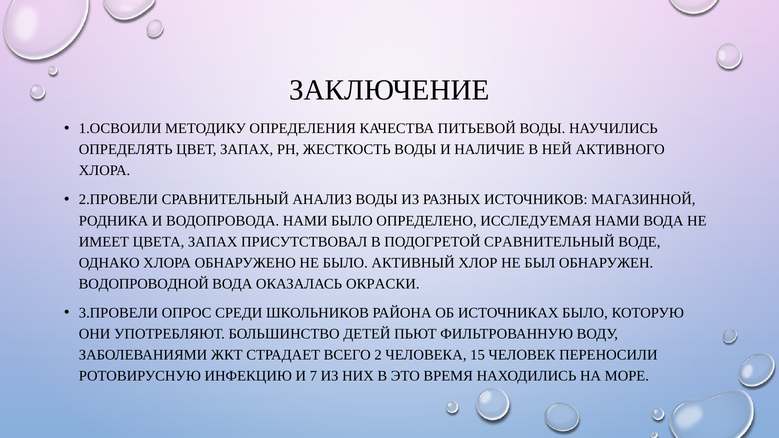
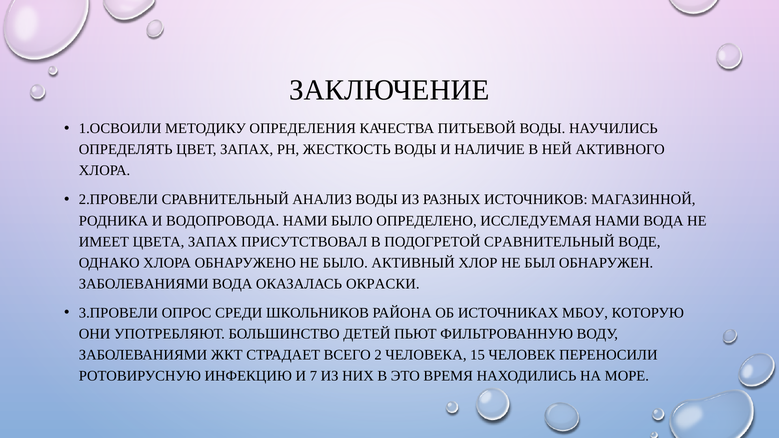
ВОДОПРОВОДНОЙ at (144, 284): ВОДОПРОВОДНОЙ -> ЗАБОЛЕВАНИЯМИ
ИСТОЧНИКАХ БЫЛО: БЫЛО -> МБОУ
